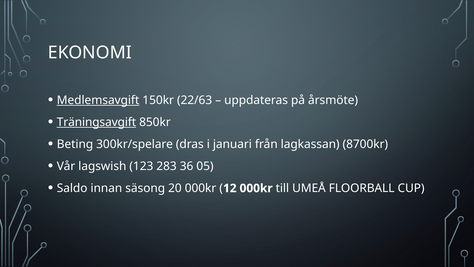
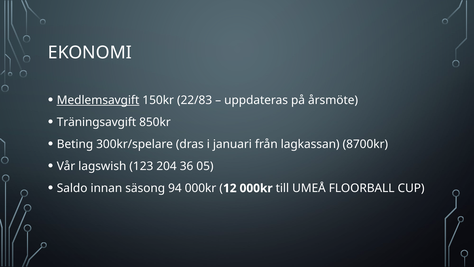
22/63: 22/63 -> 22/83
Träningsavgift underline: present -> none
283: 283 -> 204
20: 20 -> 94
